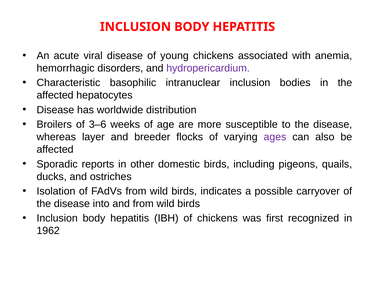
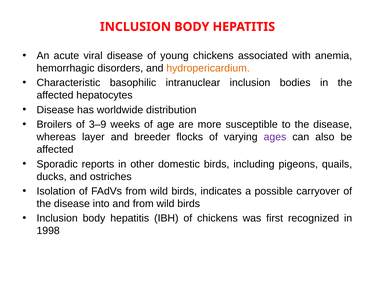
hydropericardium colour: purple -> orange
3–6: 3–6 -> 3–9
1962: 1962 -> 1998
